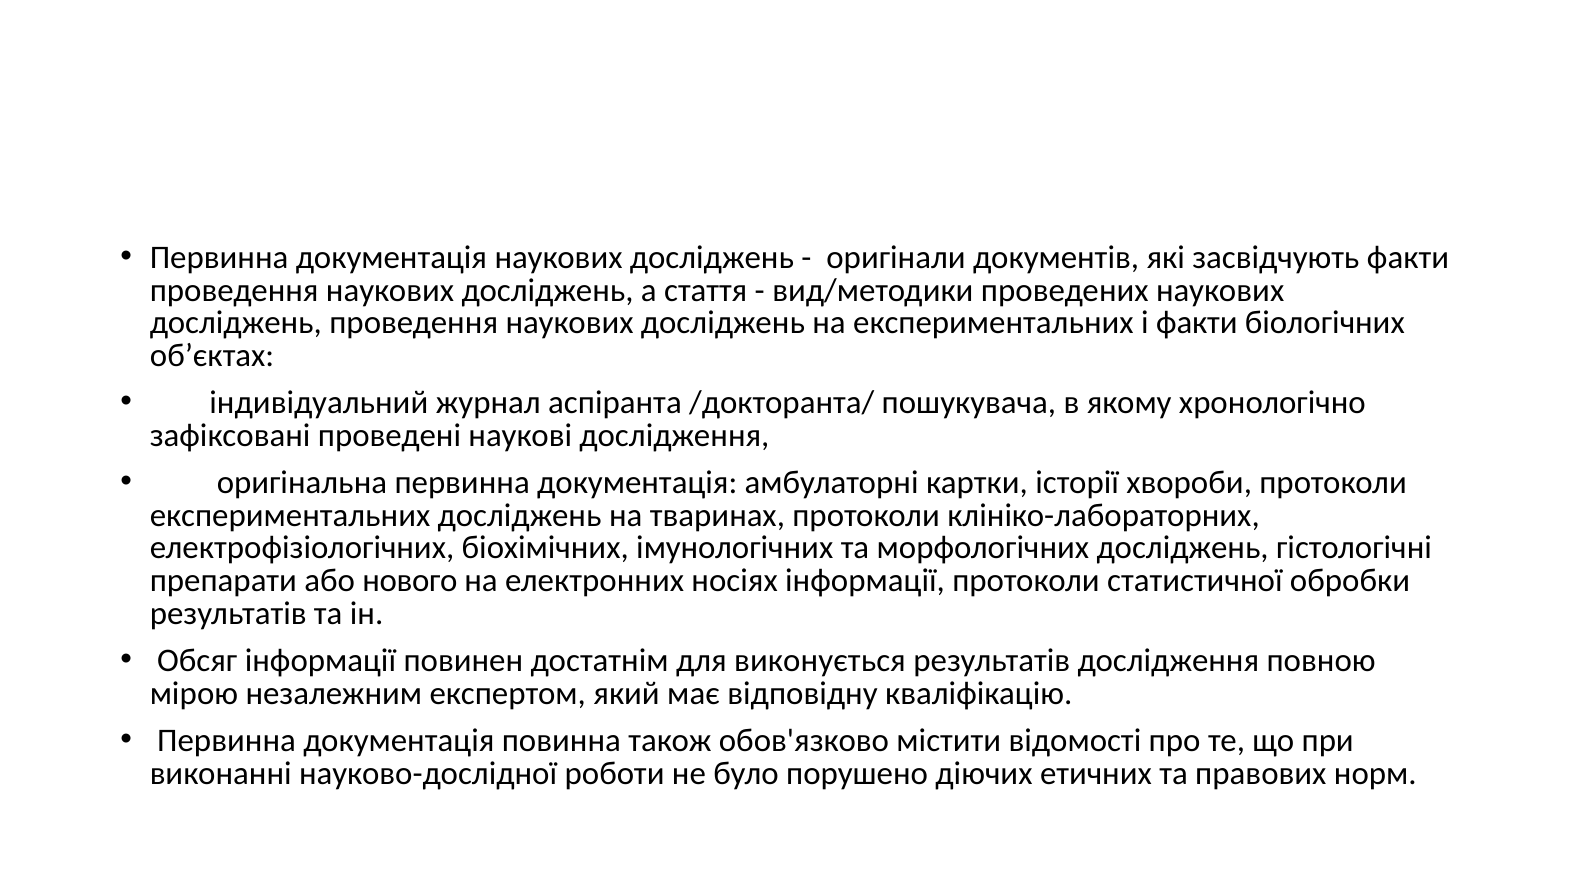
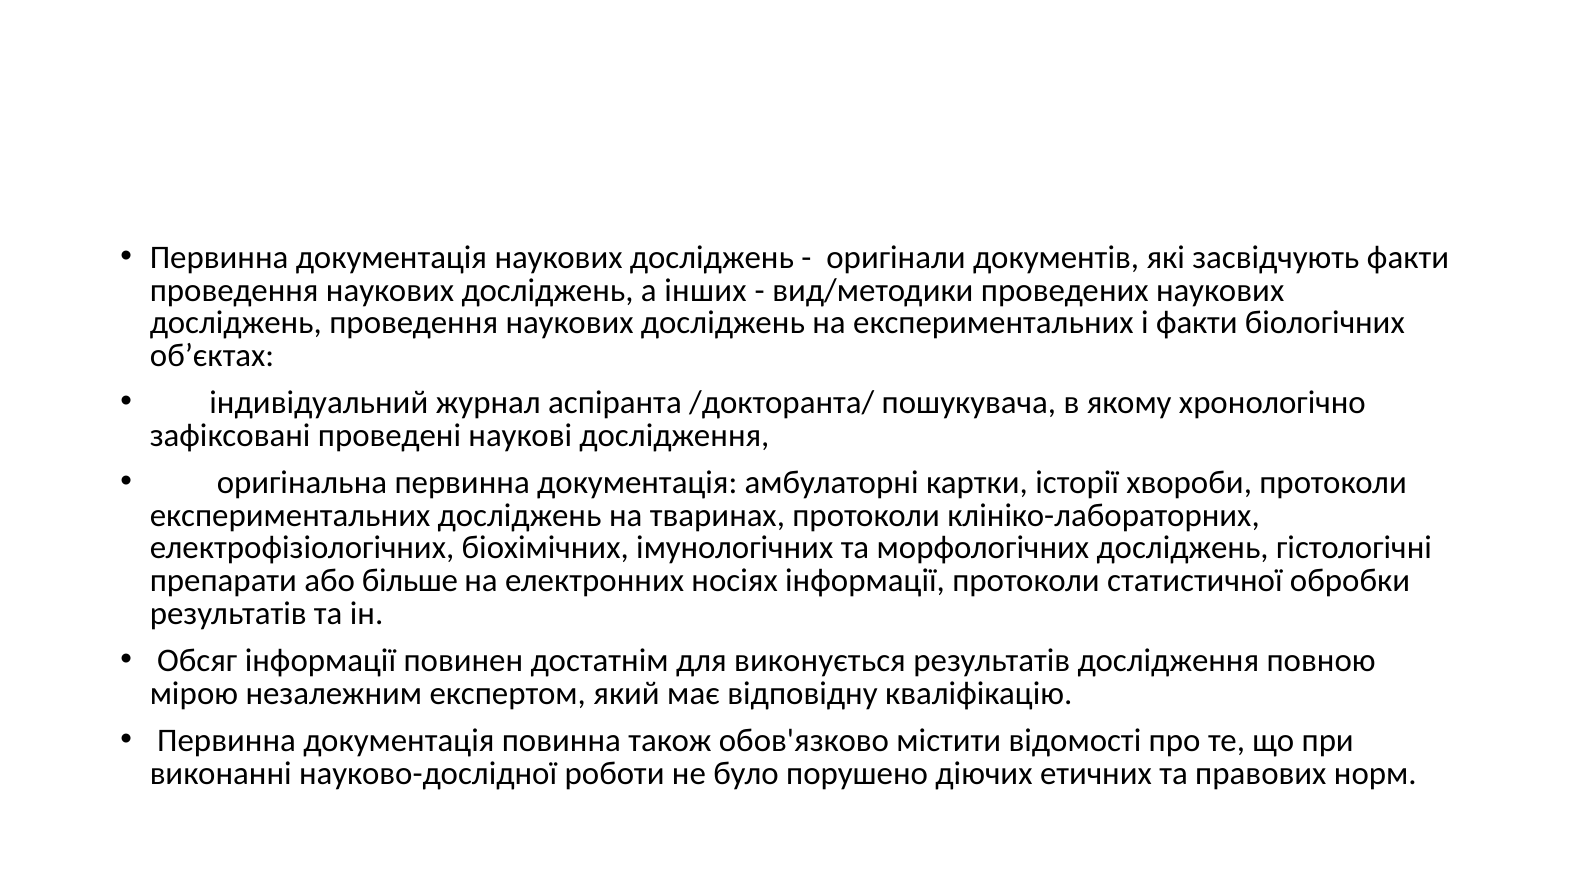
стаття: стаття -> інших
нового: нового -> більше
